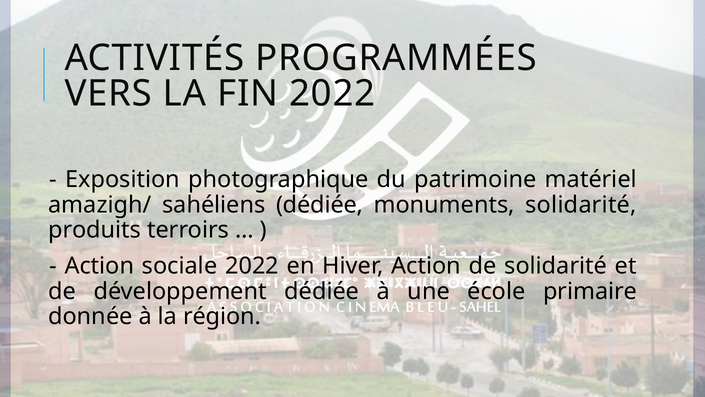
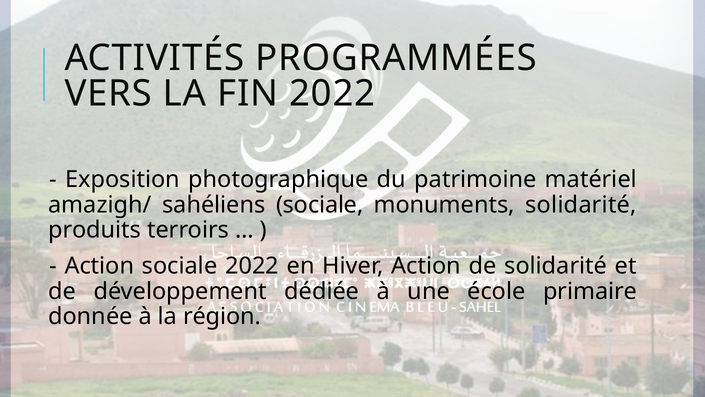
sahéliens dédiée: dédiée -> sociale
